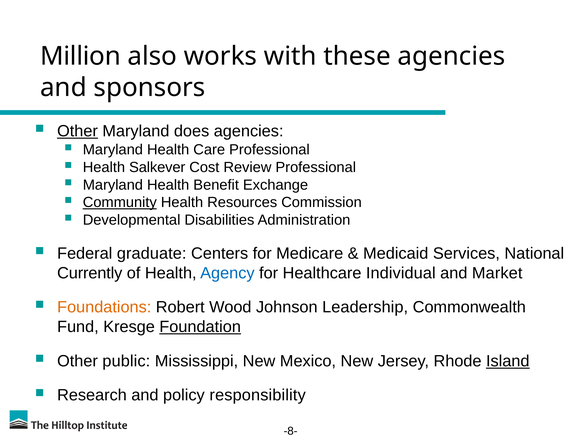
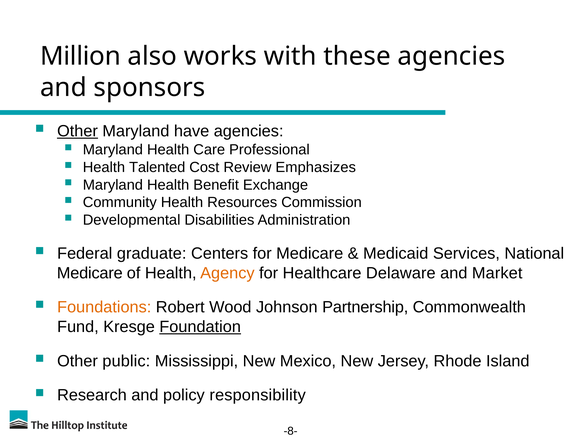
does: does -> have
Salkever: Salkever -> Talented
Review Professional: Professional -> Emphasizes
Community underline: present -> none
Currently at (90, 273): Currently -> Medicare
Agency colour: blue -> orange
Individual: Individual -> Delaware
Leadership: Leadership -> Partnership
Island underline: present -> none
